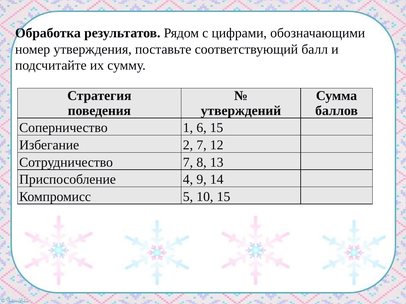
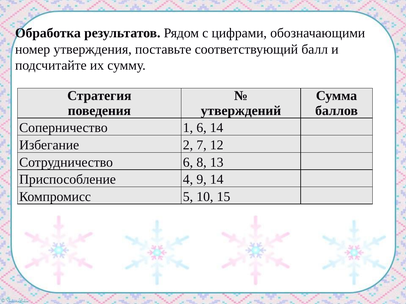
6 15: 15 -> 14
Сотрудничество 7: 7 -> 6
